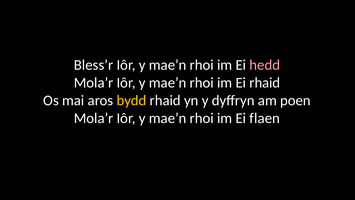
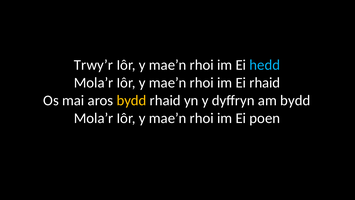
Bless’r: Bless’r -> Trwy’r
hedd colour: pink -> light blue
am poen: poen -> bydd
flaen: flaen -> poen
